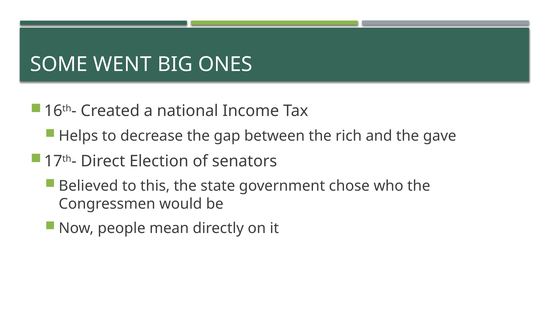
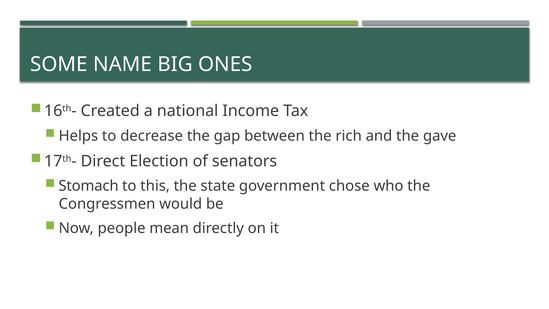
WENT: WENT -> NAME
Believed: Believed -> Stomach
